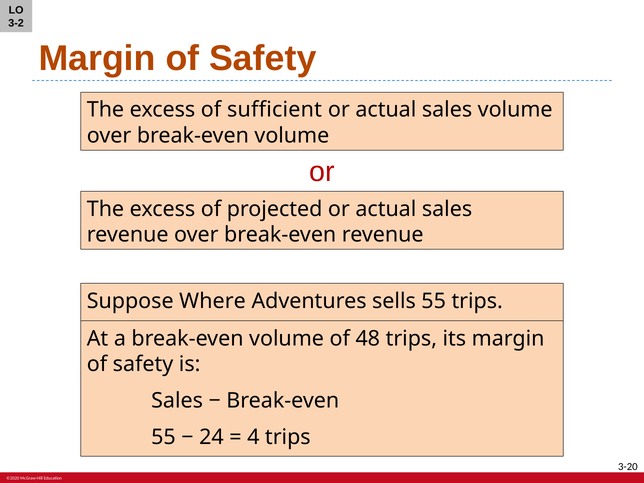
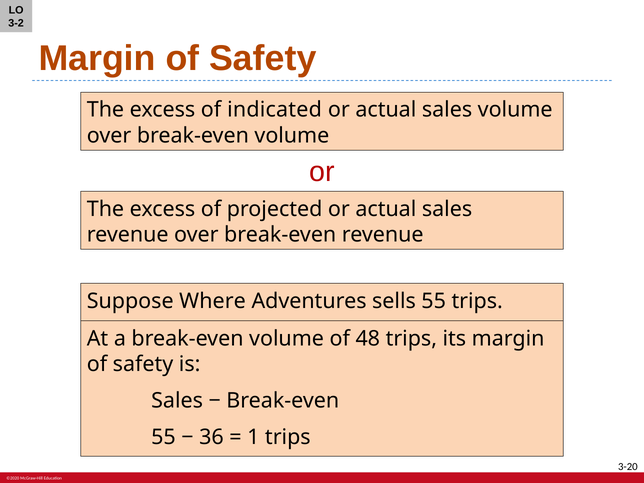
sufficient: sufficient -> indicated
24: 24 -> 36
4: 4 -> 1
